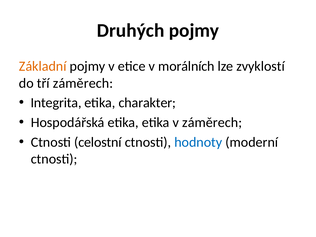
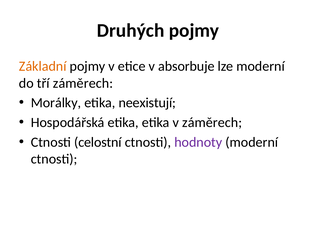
morálních: morálních -> absorbuje
lze zvyklostí: zvyklostí -> moderní
Integrita: Integrita -> Morálky
charakter: charakter -> neexistují
hodnoty colour: blue -> purple
